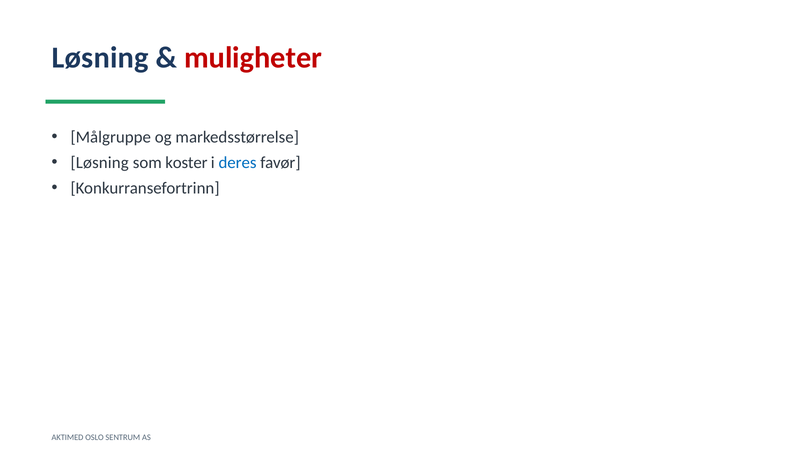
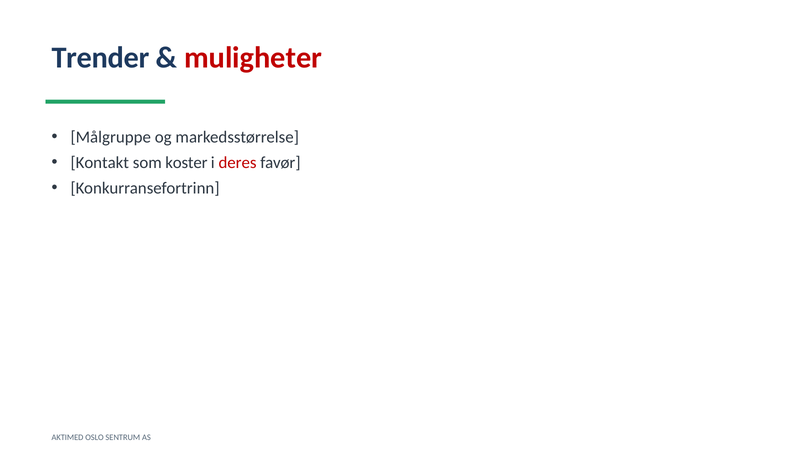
Løsning at (100, 58): Løsning -> Trender
Løsning at (100, 163): Løsning -> Kontakt
deres colour: blue -> red
